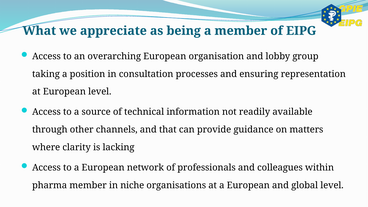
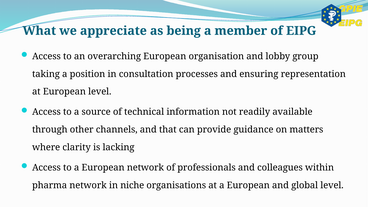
pharma member: member -> network
